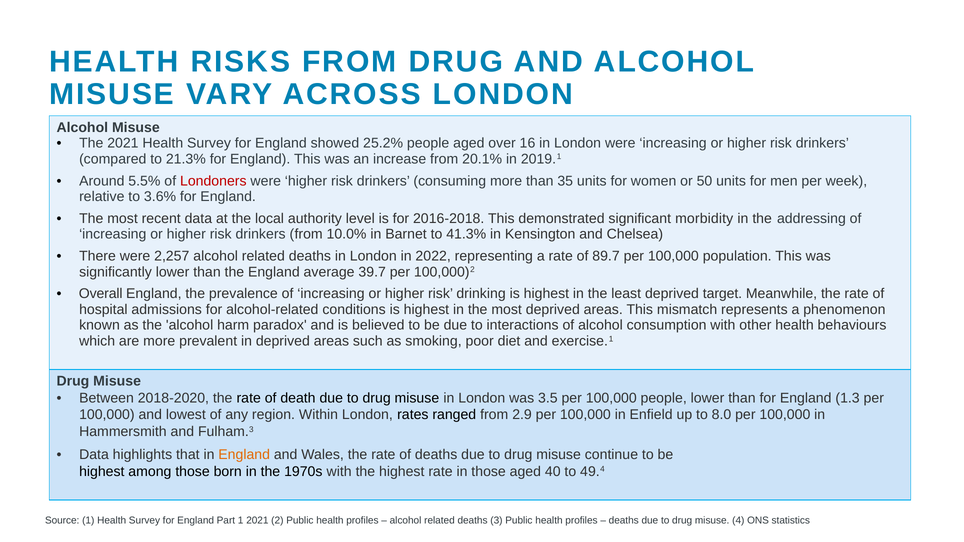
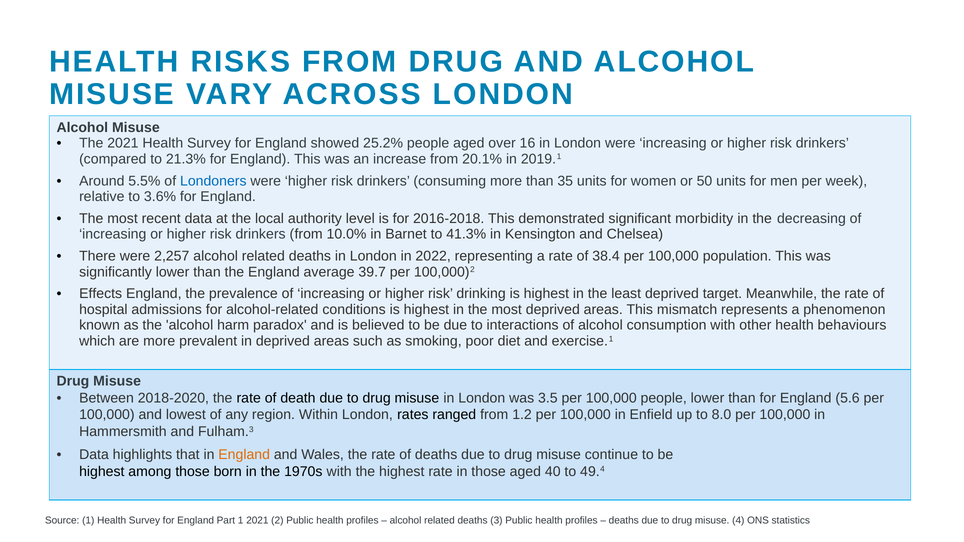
Londoners colour: red -> blue
addressing: addressing -> decreasing
89.7: 89.7 -> 38.4
Overall: Overall -> Effects
1.3: 1.3 -> 5.6
2.9: 2.9 -> 1.2
